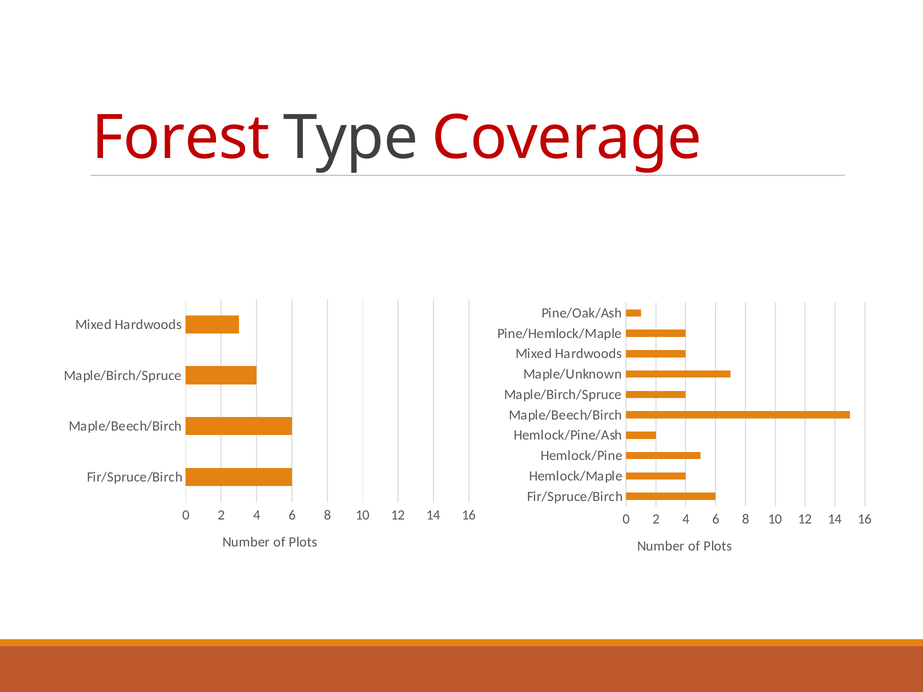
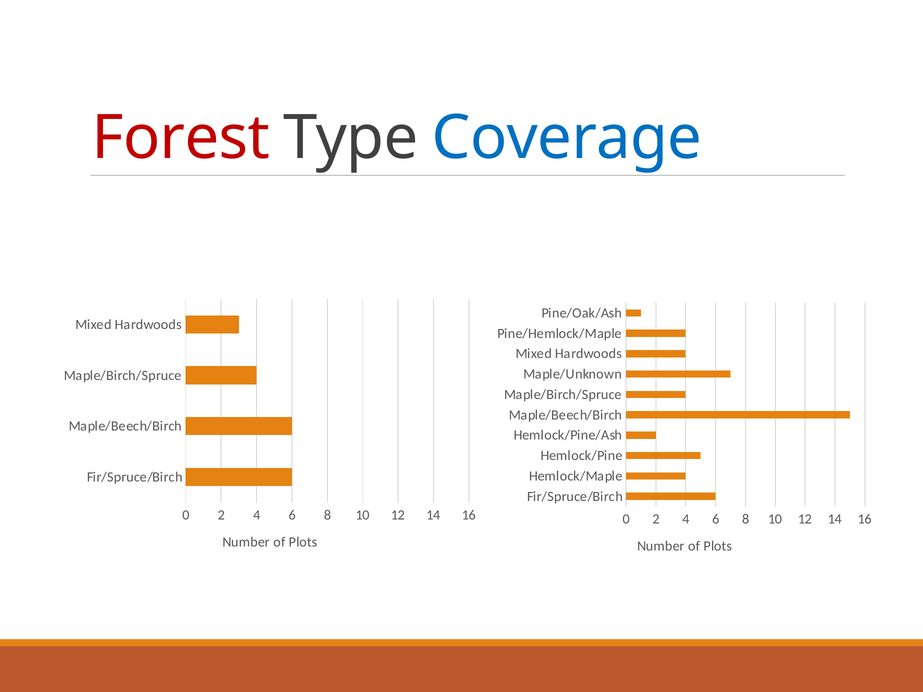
Coverage colour: red -> blue
